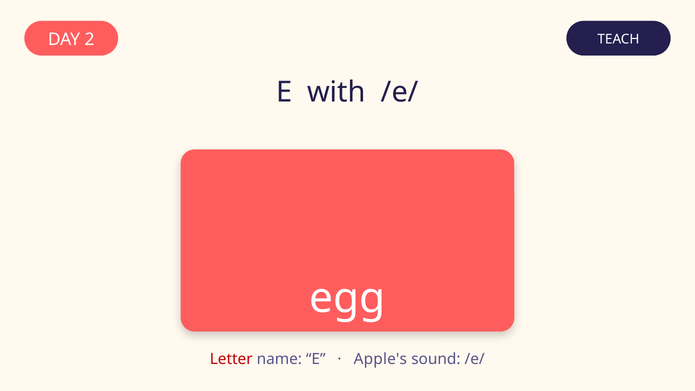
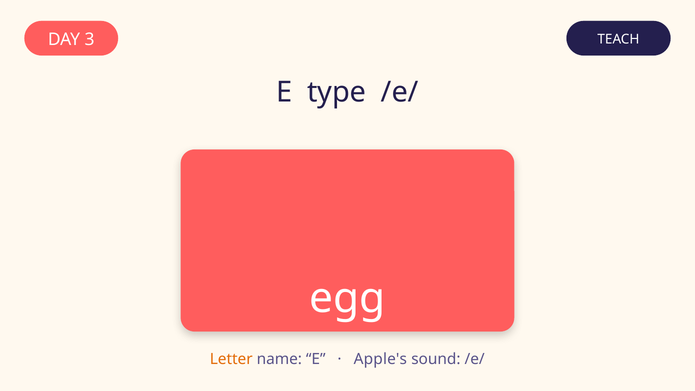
2: 2 -> 3
with: with -> type
Letter colour: red -> orange
